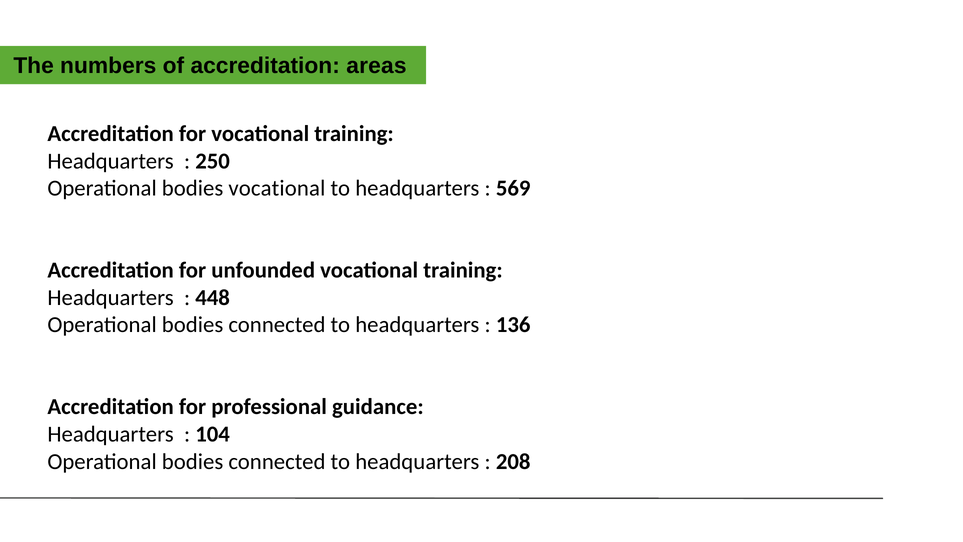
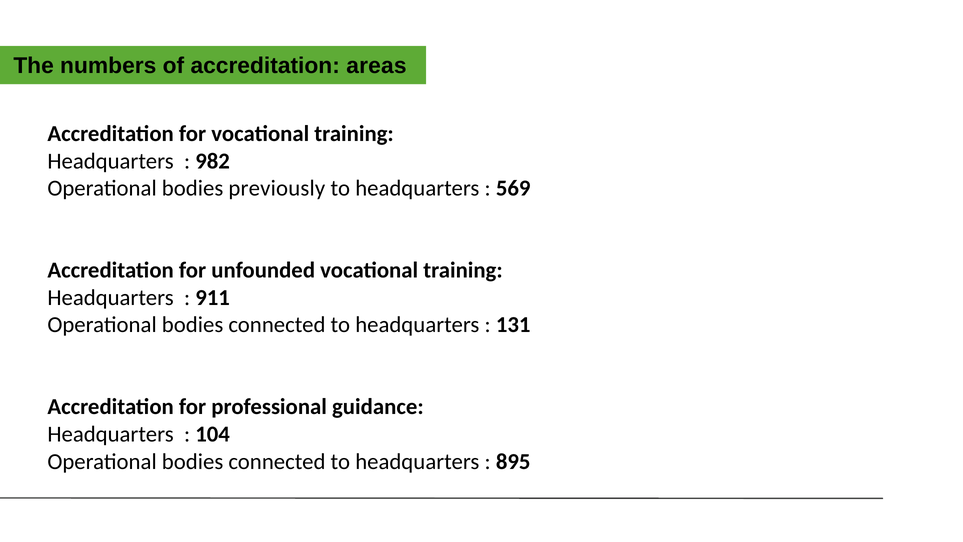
250: 250 -> 982
bodies vocational: vocational -> previously
448: 448 -> 911
136: 136 -> 131
208: 208 -> 895
